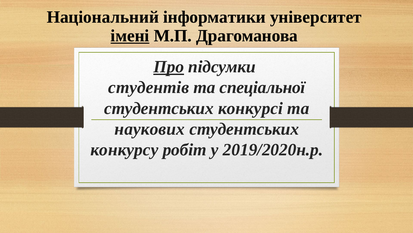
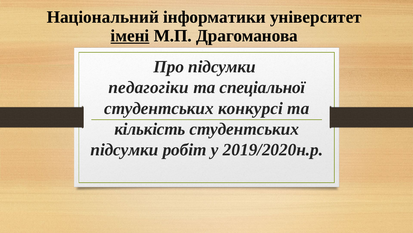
Про underline: present -> none
студентів: студентів -> педагогіки
наукових: наукових -> кількість
конкурсу at (124, 149): конкурсу -> підсумки
